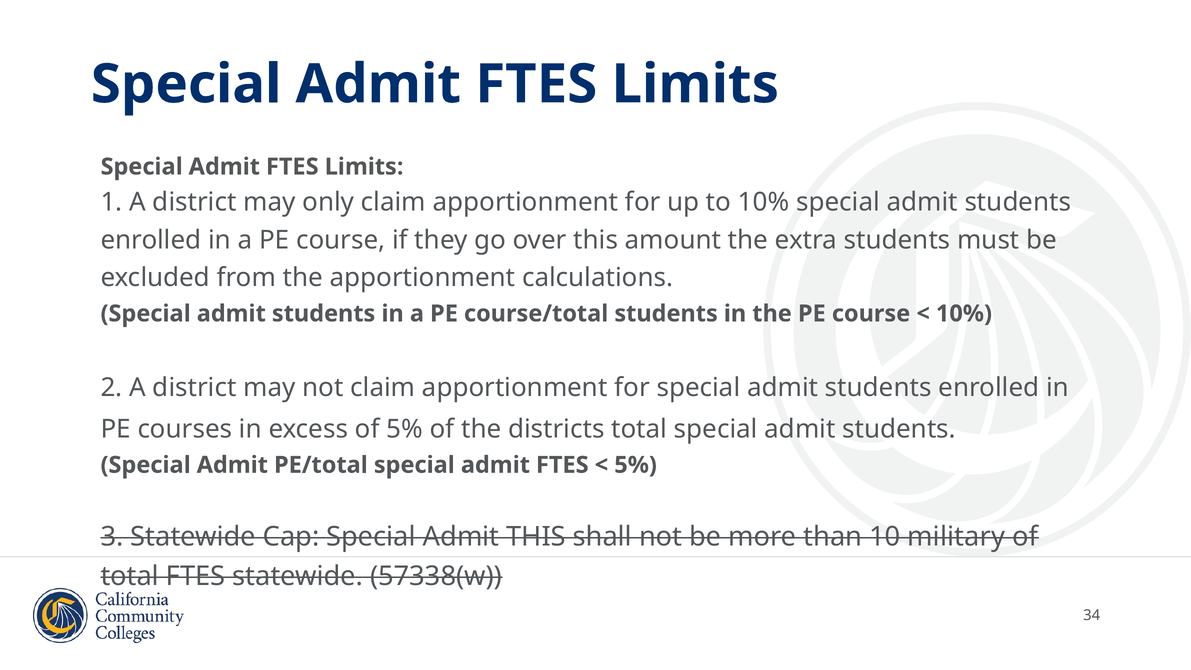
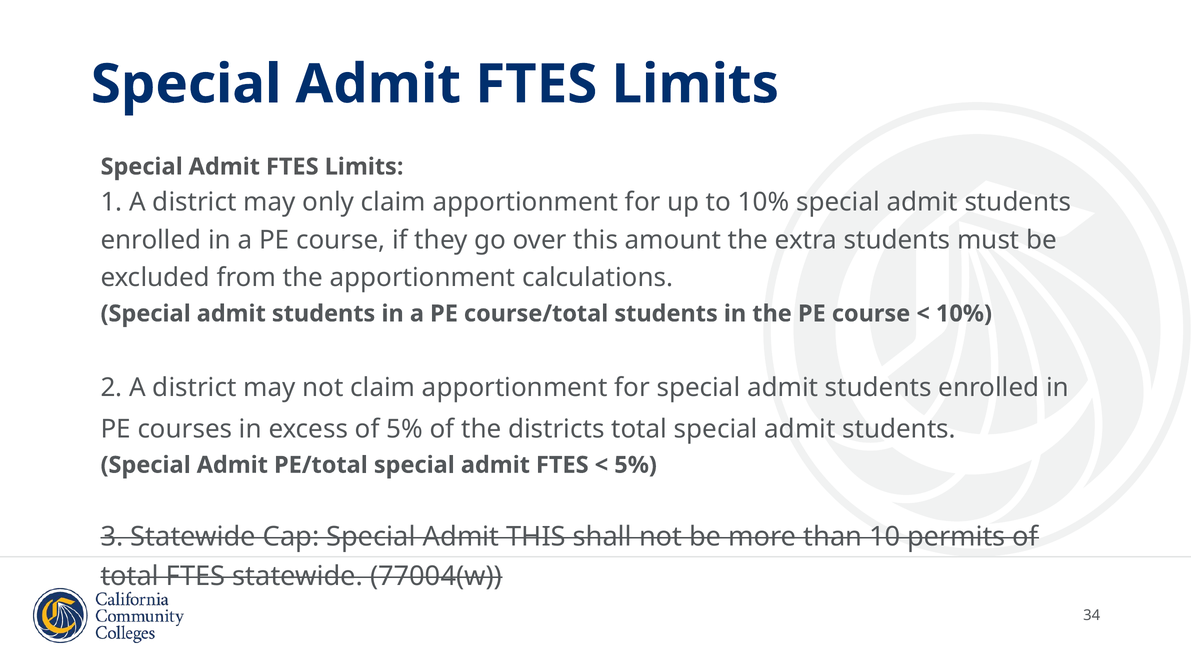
military: military -> permits
57338(w: 57338(w -> 77004(w
